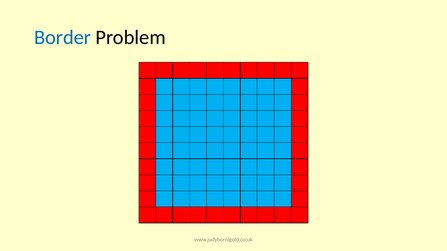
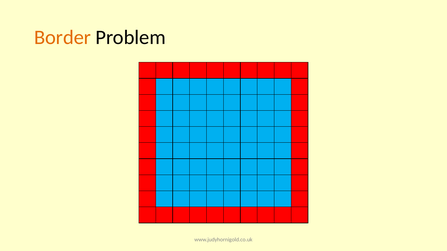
Border colour: blue -> orange
